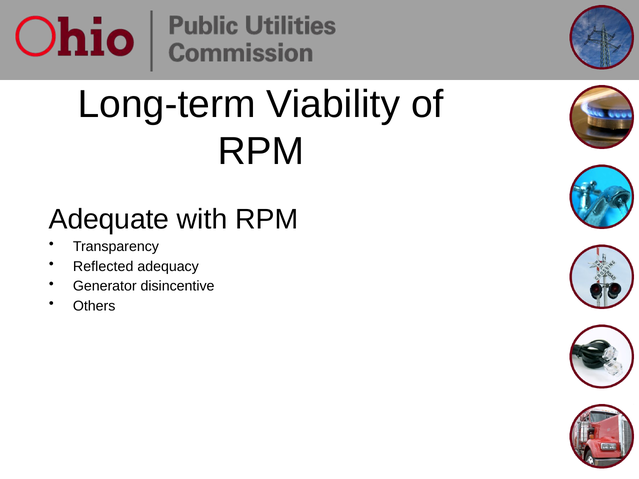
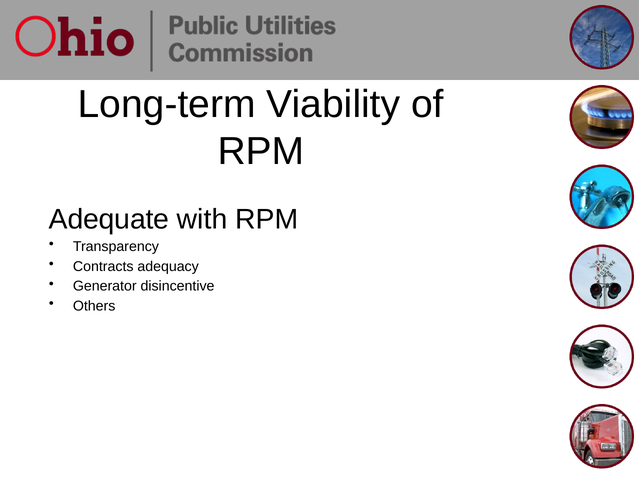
Reflected: Reflected -> Contracts
